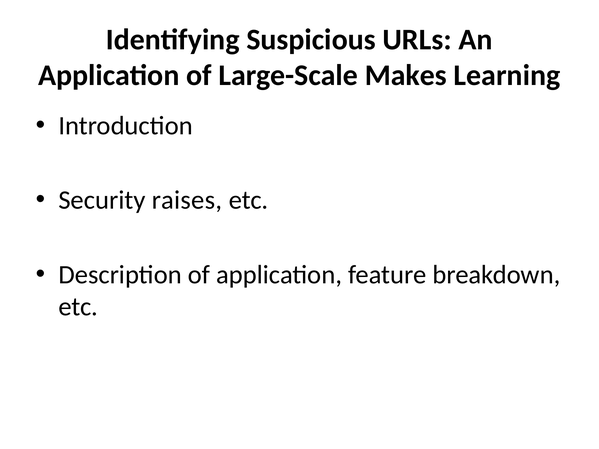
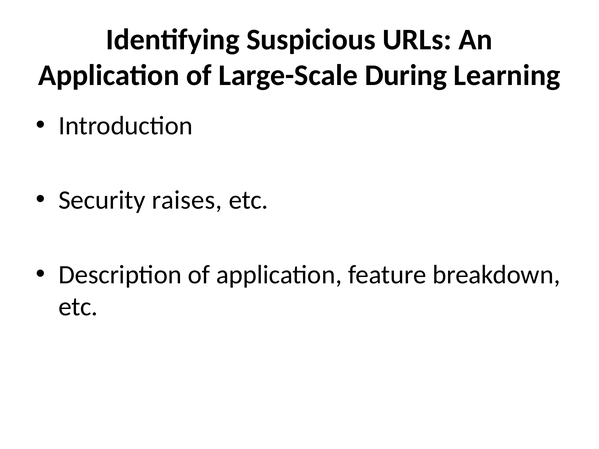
Makes: Makes -> During
